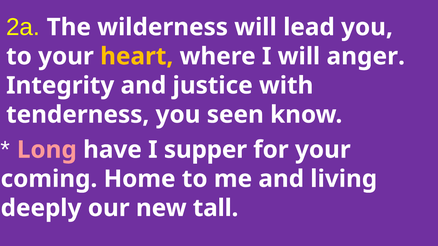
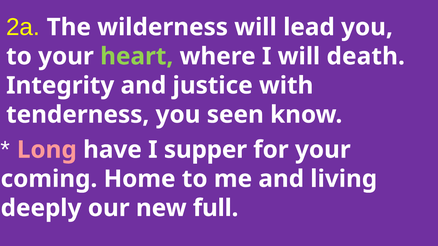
heart colour: yellow -> light green
anger: anger -> death
tall: tall -> full
